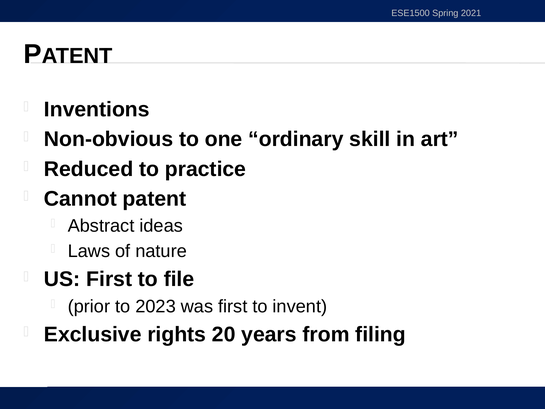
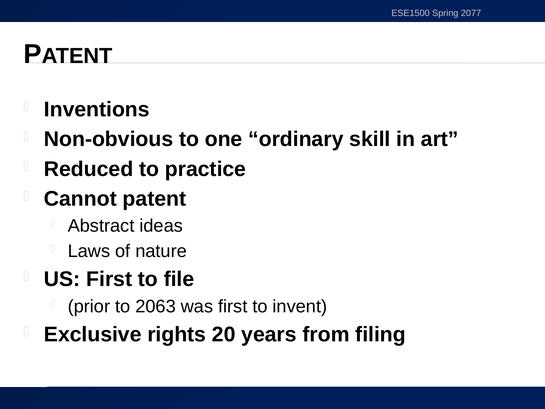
2021: 2021 -> 2077
2023: 2023 -> 2063
